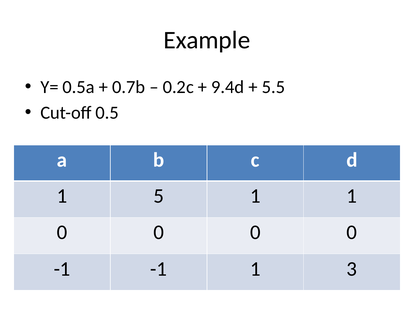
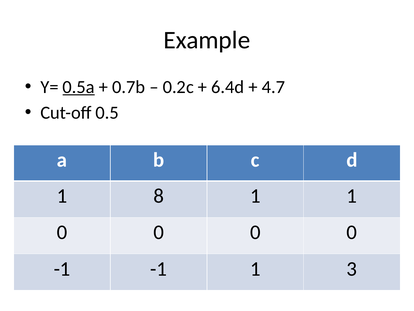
0.5a underline: none -> present
9.4d: 9.4d -> 6.4d
5.5: 5.5 -> 4.7
5: 5 -> 8
